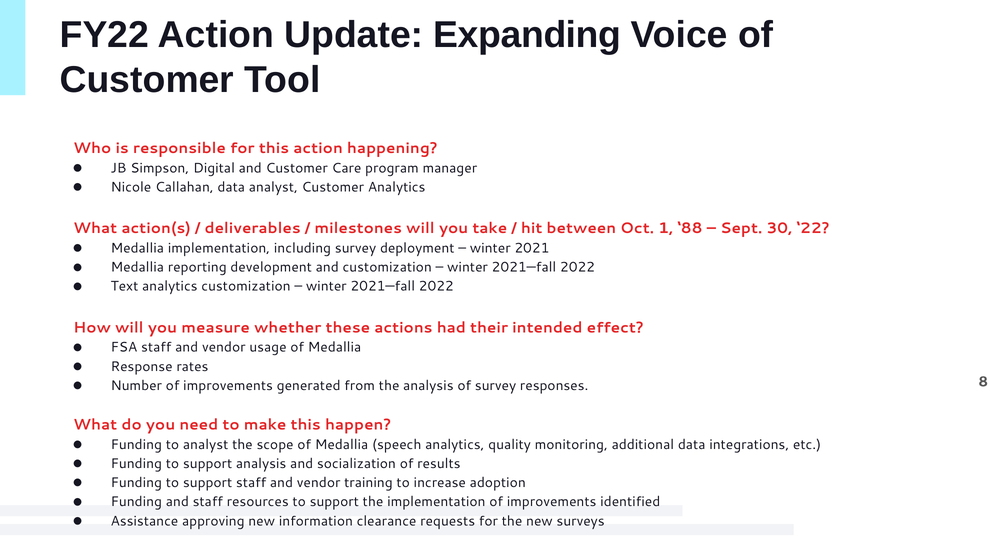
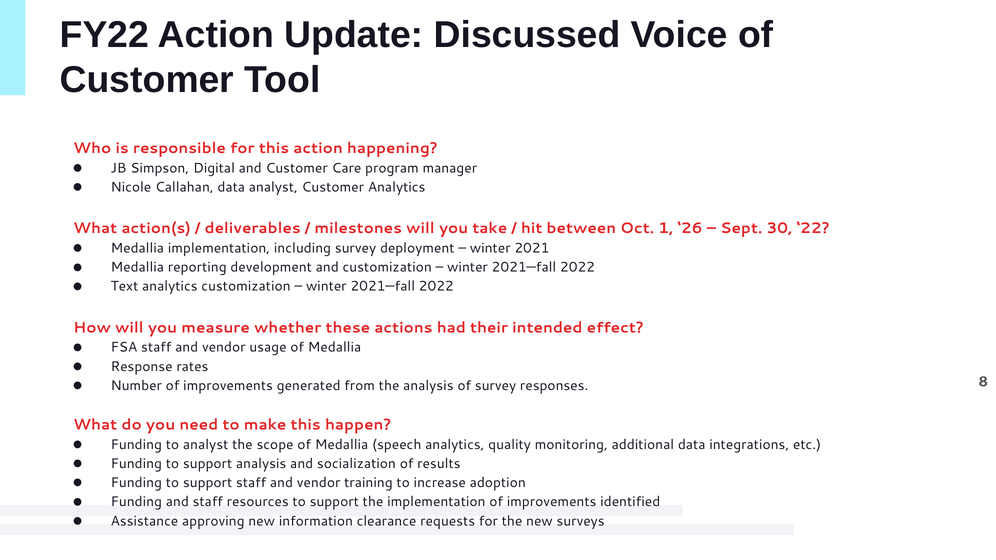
Expanding: Expanding -> Discussed
88: 88 -> 26
